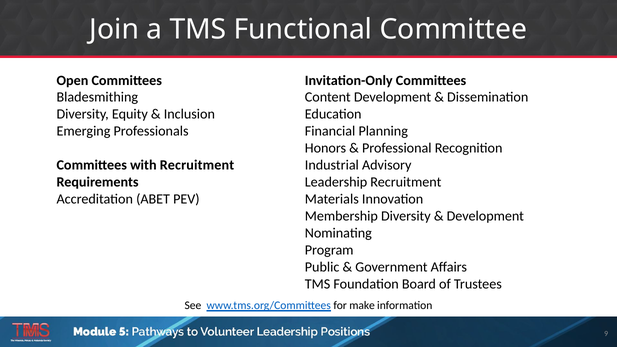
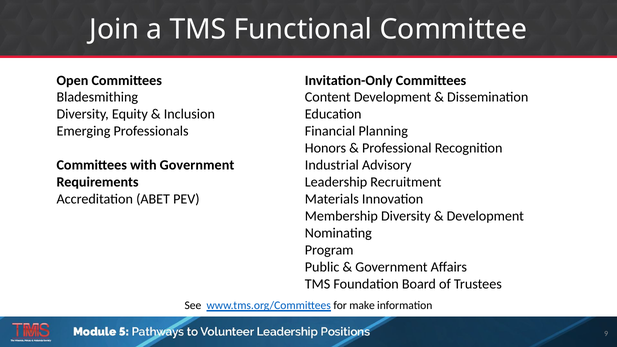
with Recruitment: Recruitment -> Government
